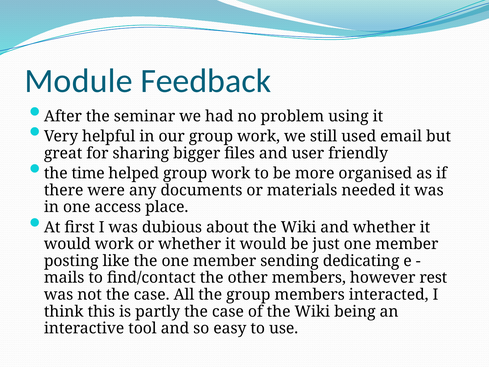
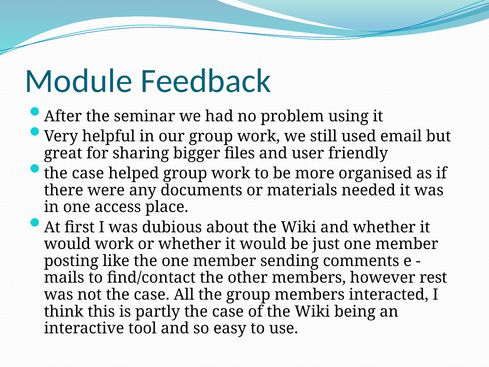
time at (88, 173): time -> case
dedicating: dedicating -> comments
